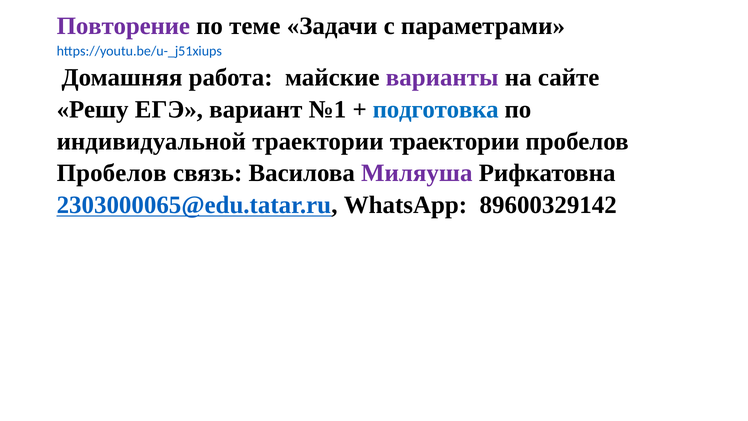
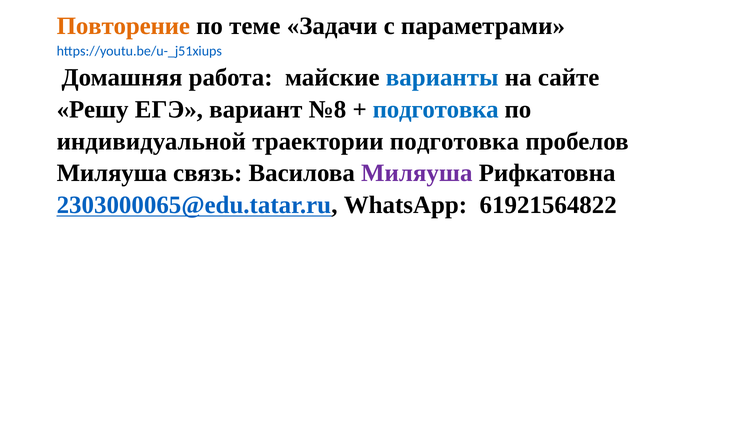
Повторение colour: purple -> orange
варианты colour: purple -> blue
№1: №1 -> №8
траектории траектории: траектории -> подготовка
Пробелов at (112, 173): Пробелов -> Миляуша
89600329142: 89600329142 -> 61921564822
